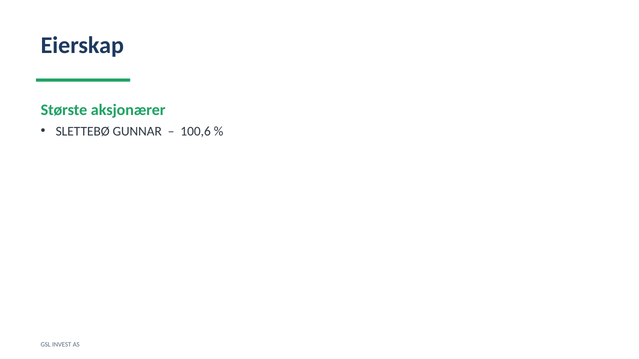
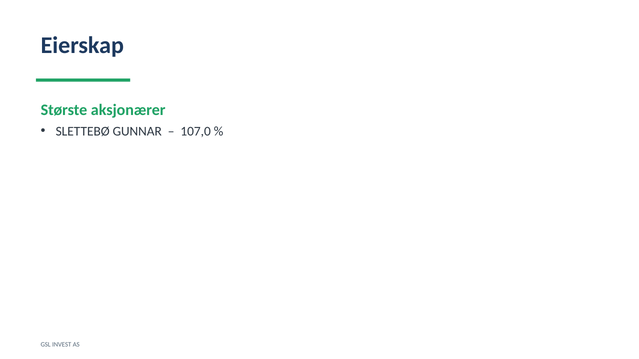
100,6: 100,6 -> 107,0
